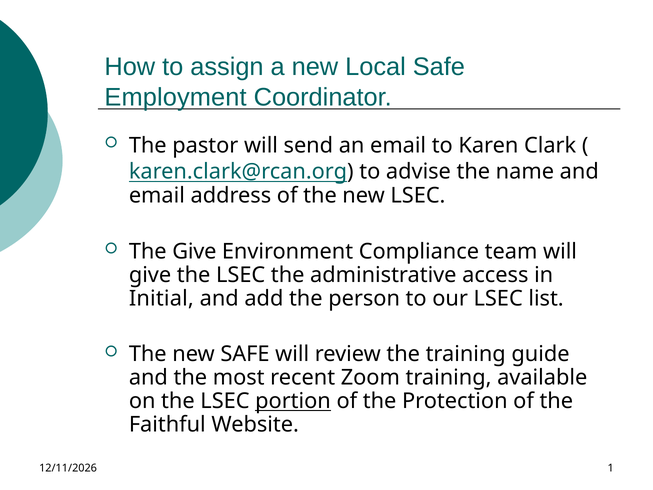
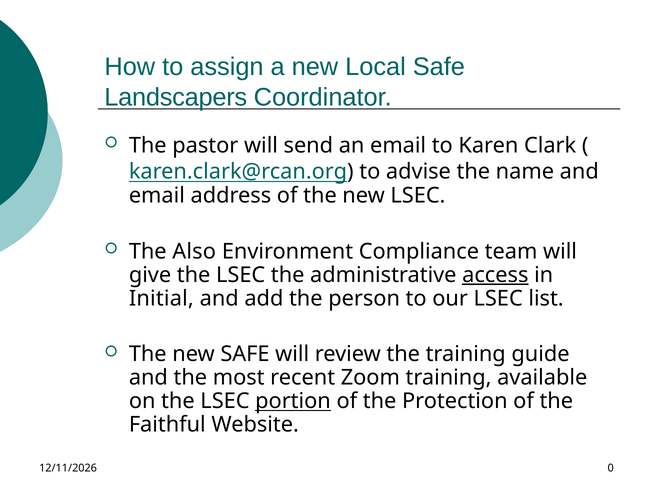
Employment: Employment -> Landscapers
The Give: Give -> Also
access underline: none -> present
1: 1 -> 0
